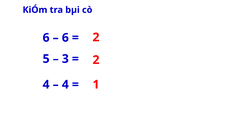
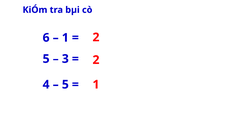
6 at (65, 38): 6 -> 1
4 at (65, 85): 4 -> 5
